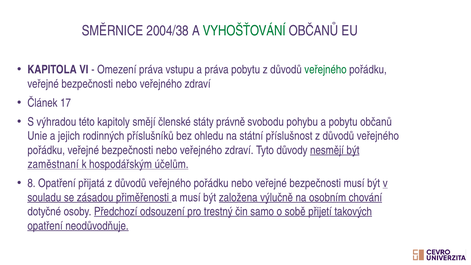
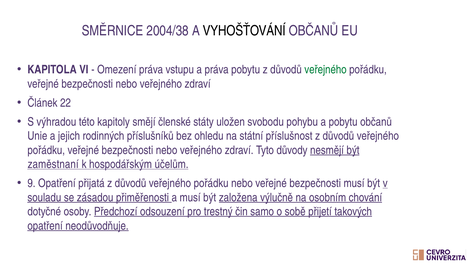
VYHOŠŤOVÁNÍ colour: green -> black
17: 17 -> 22
právně: právně -> uložen
8: 8 -> 9
